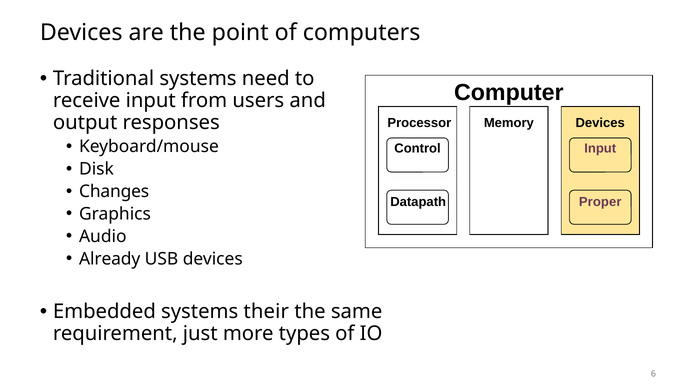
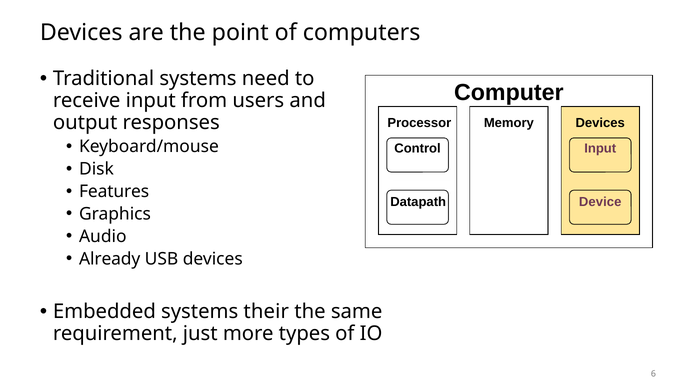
Changes: Changes -> Features
Proper: Proper -> Device
